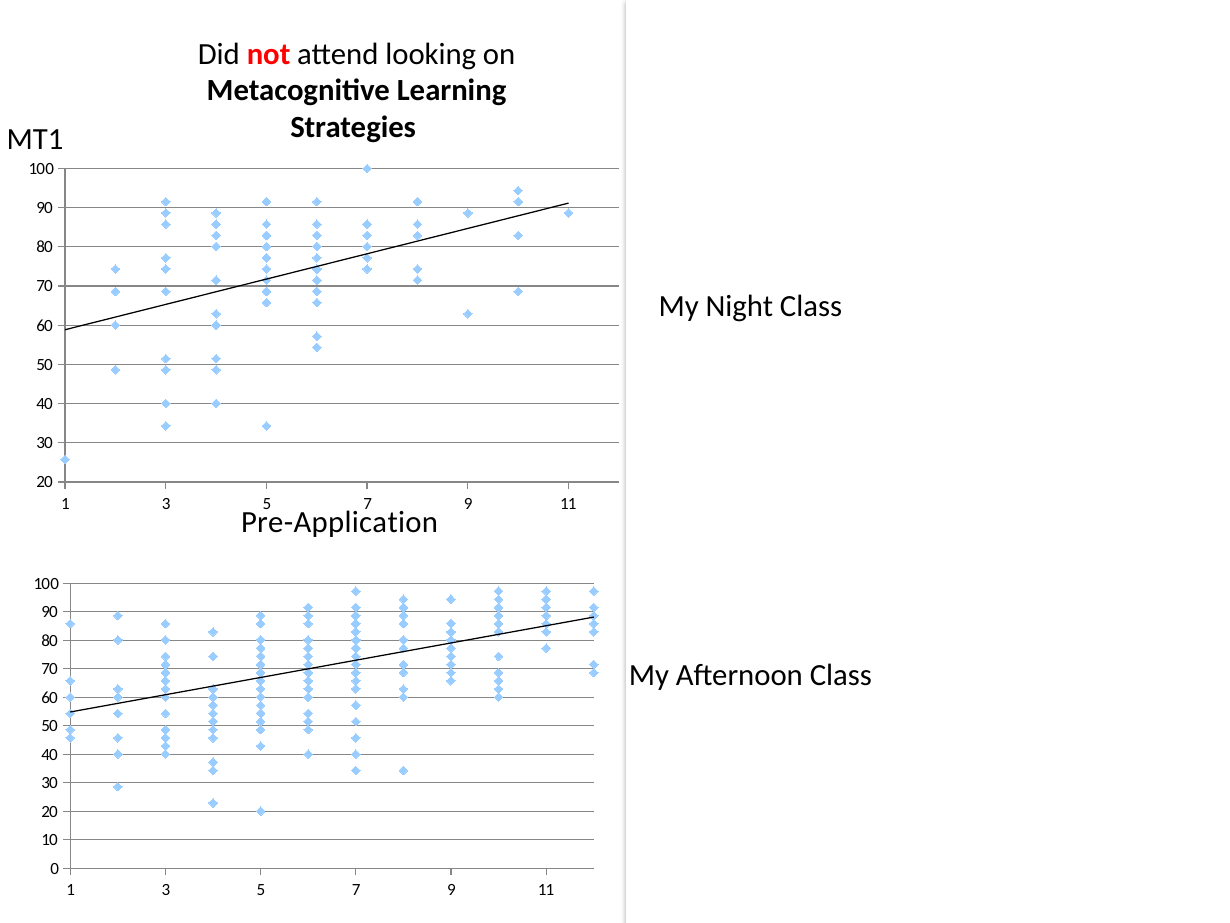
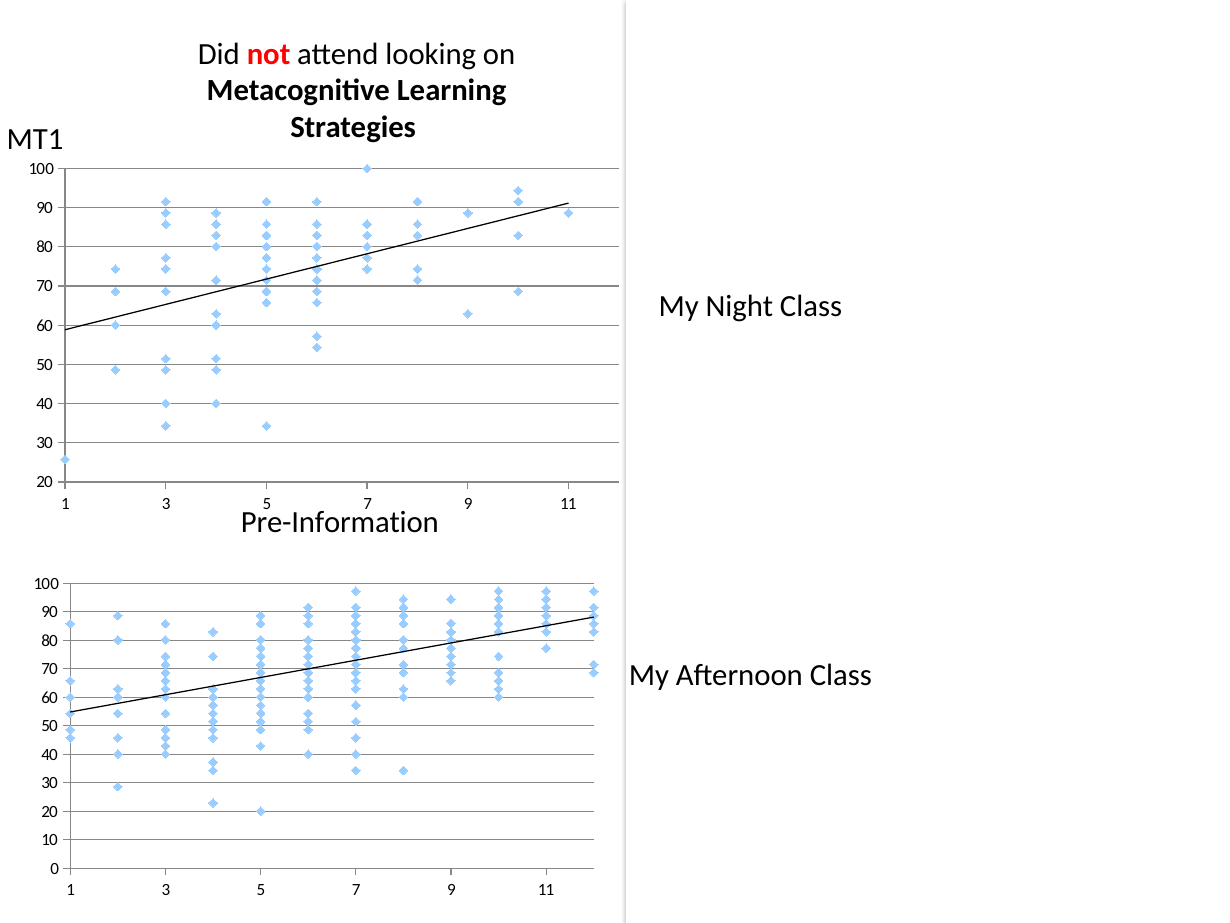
Pre-Application: Pre-Application -> Pre-Information
